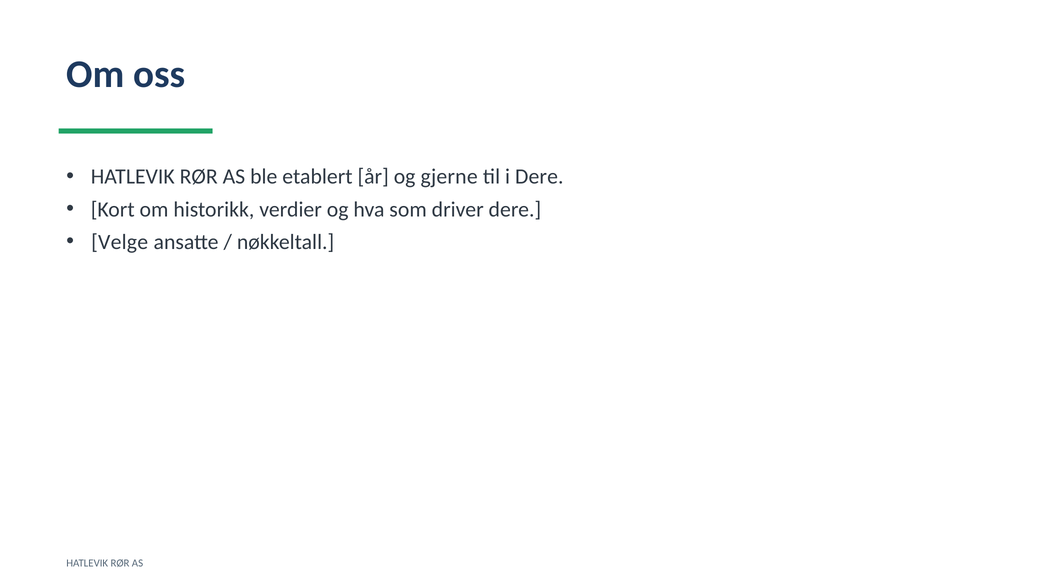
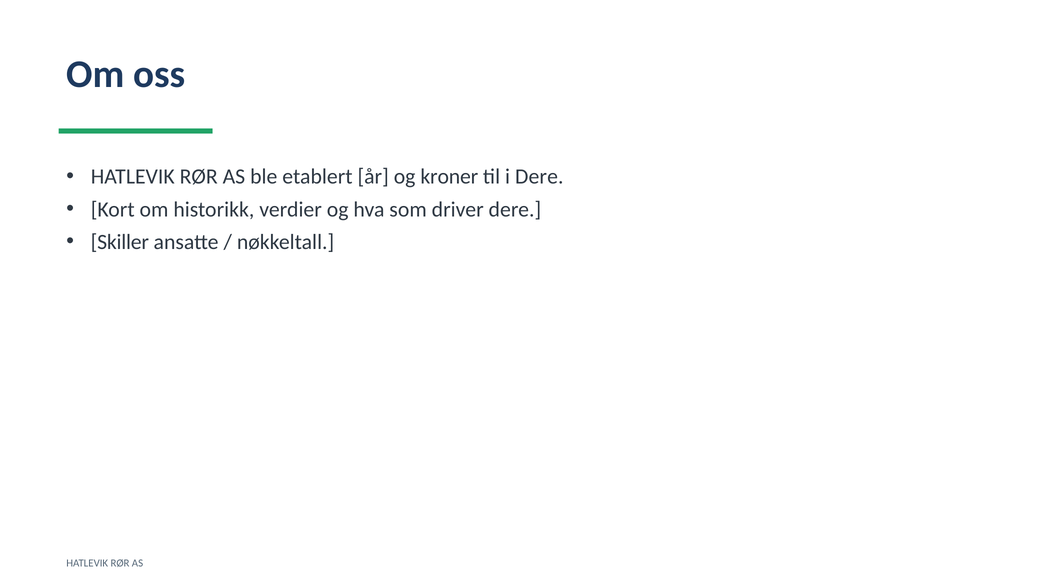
gjerne: gjerne -> kroner
Velge: Velge -> Skiller
